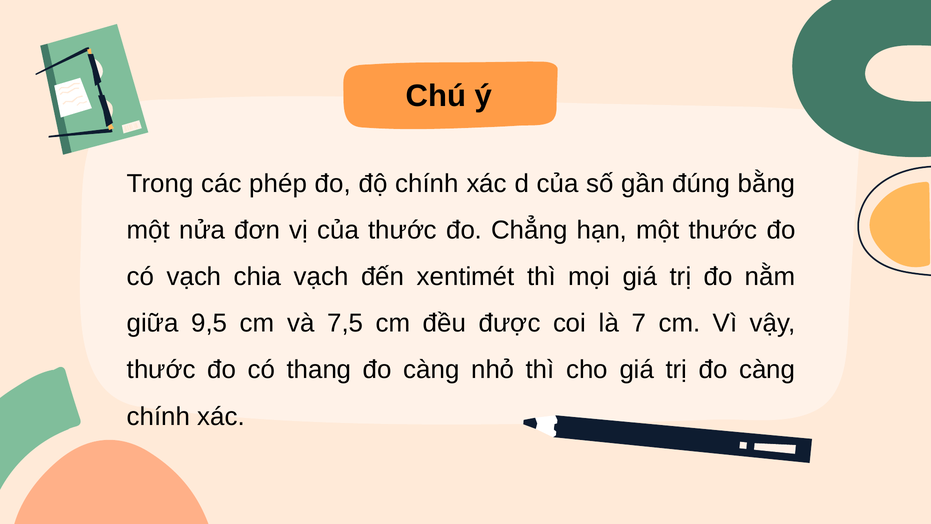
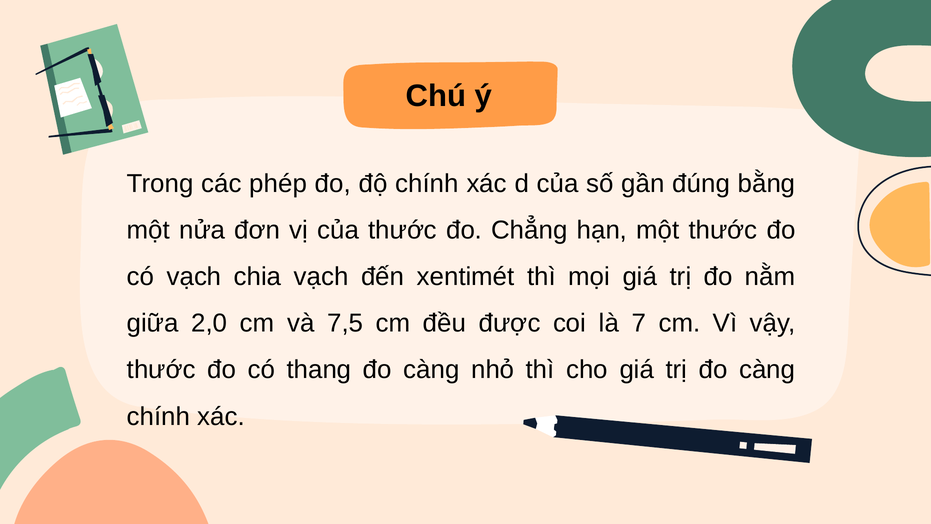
9,5: 9,5 -> 2,0
